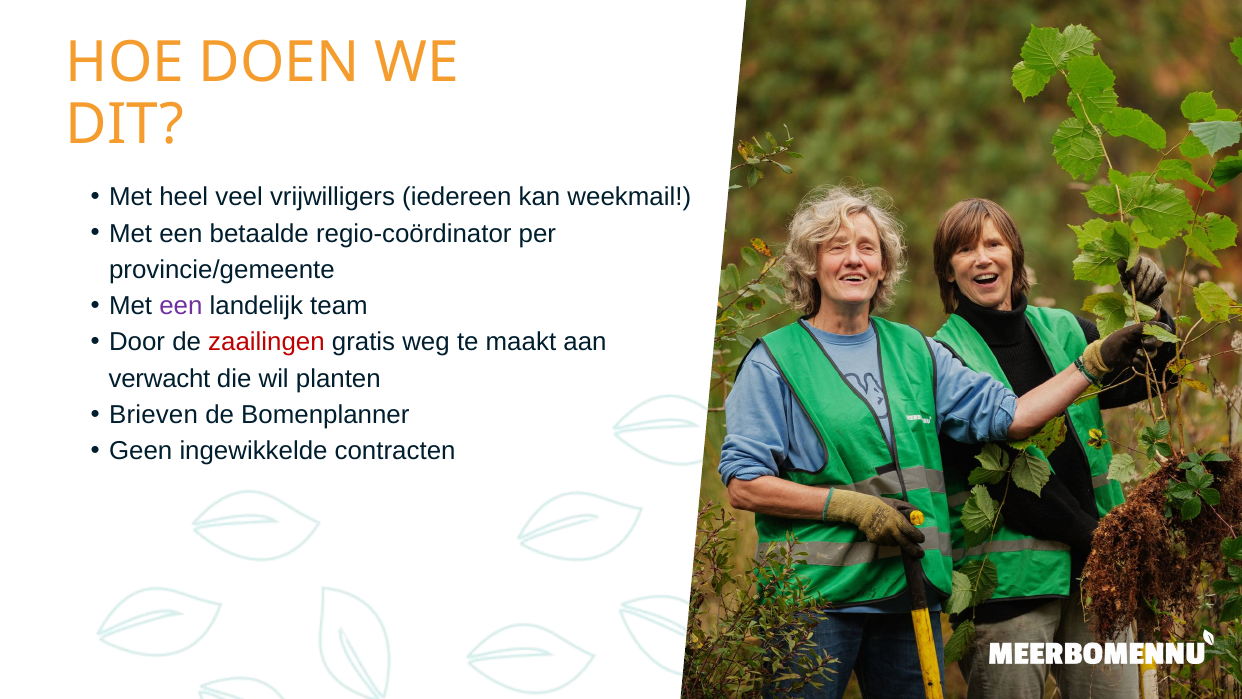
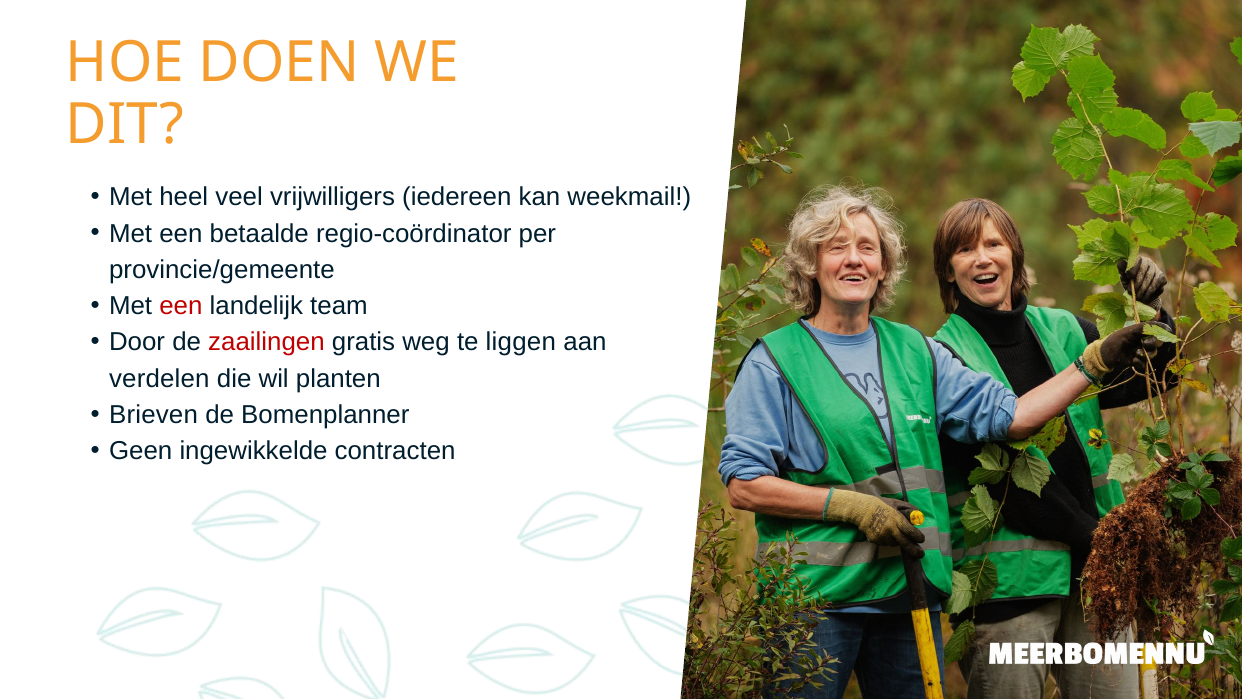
een at (181, 306) colour: purple -> red
maakt: maakt -> liggen
verwacht: verwacht -> verdelen
